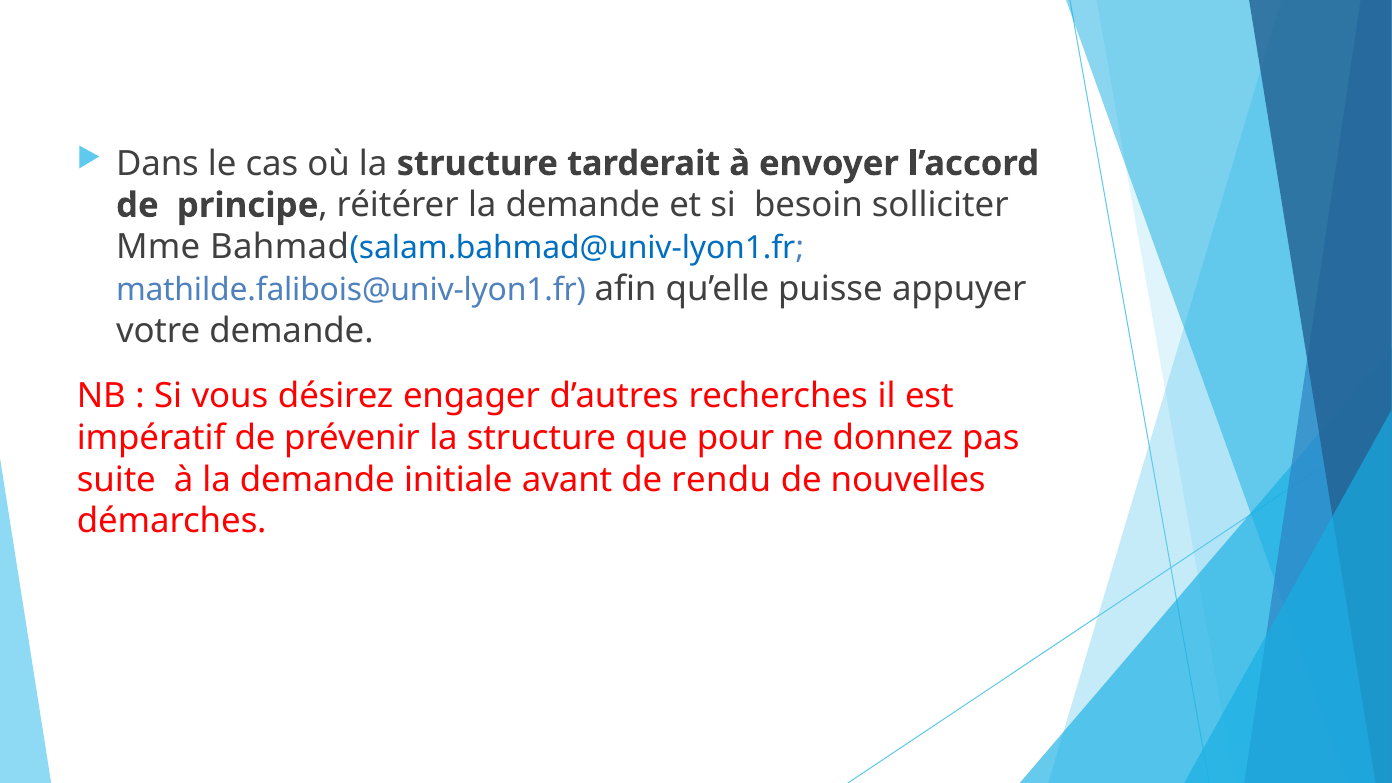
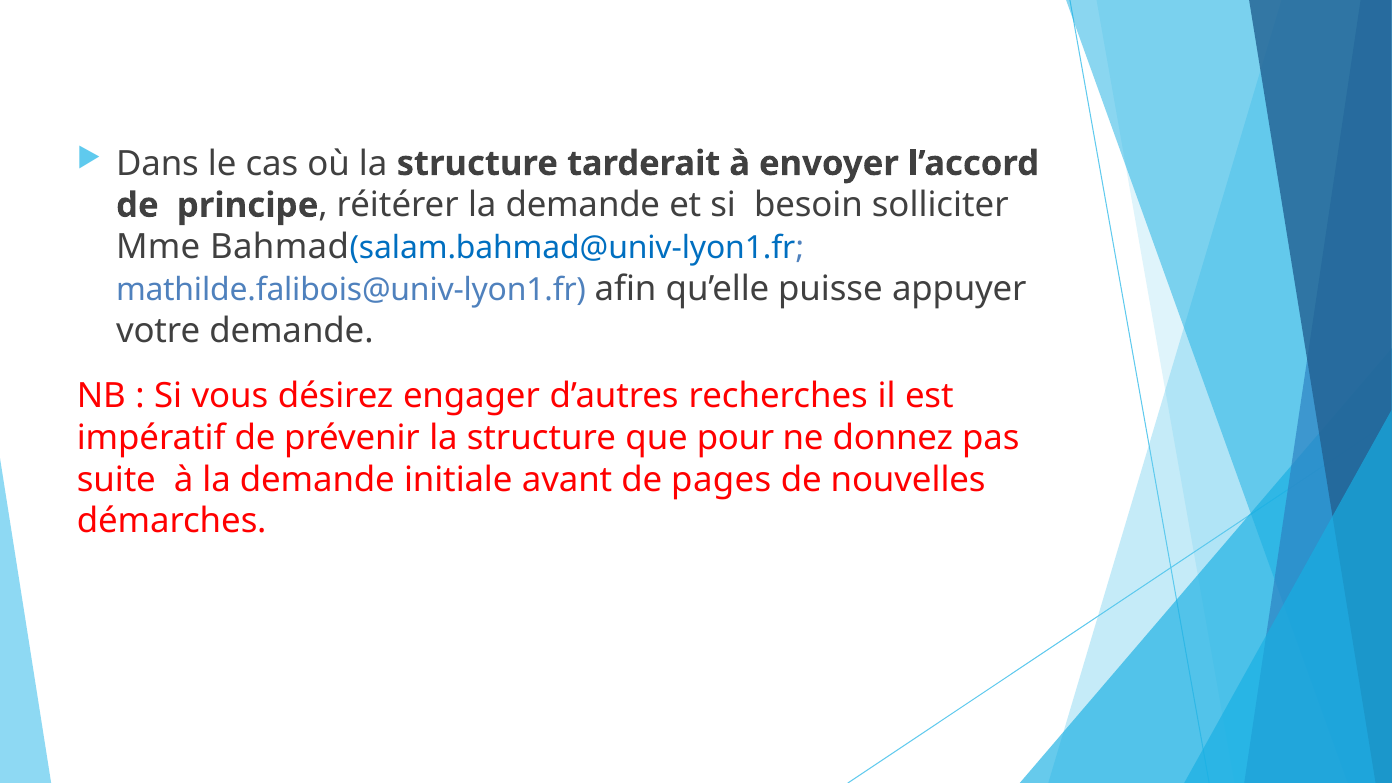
rendu: rendu -> pages
